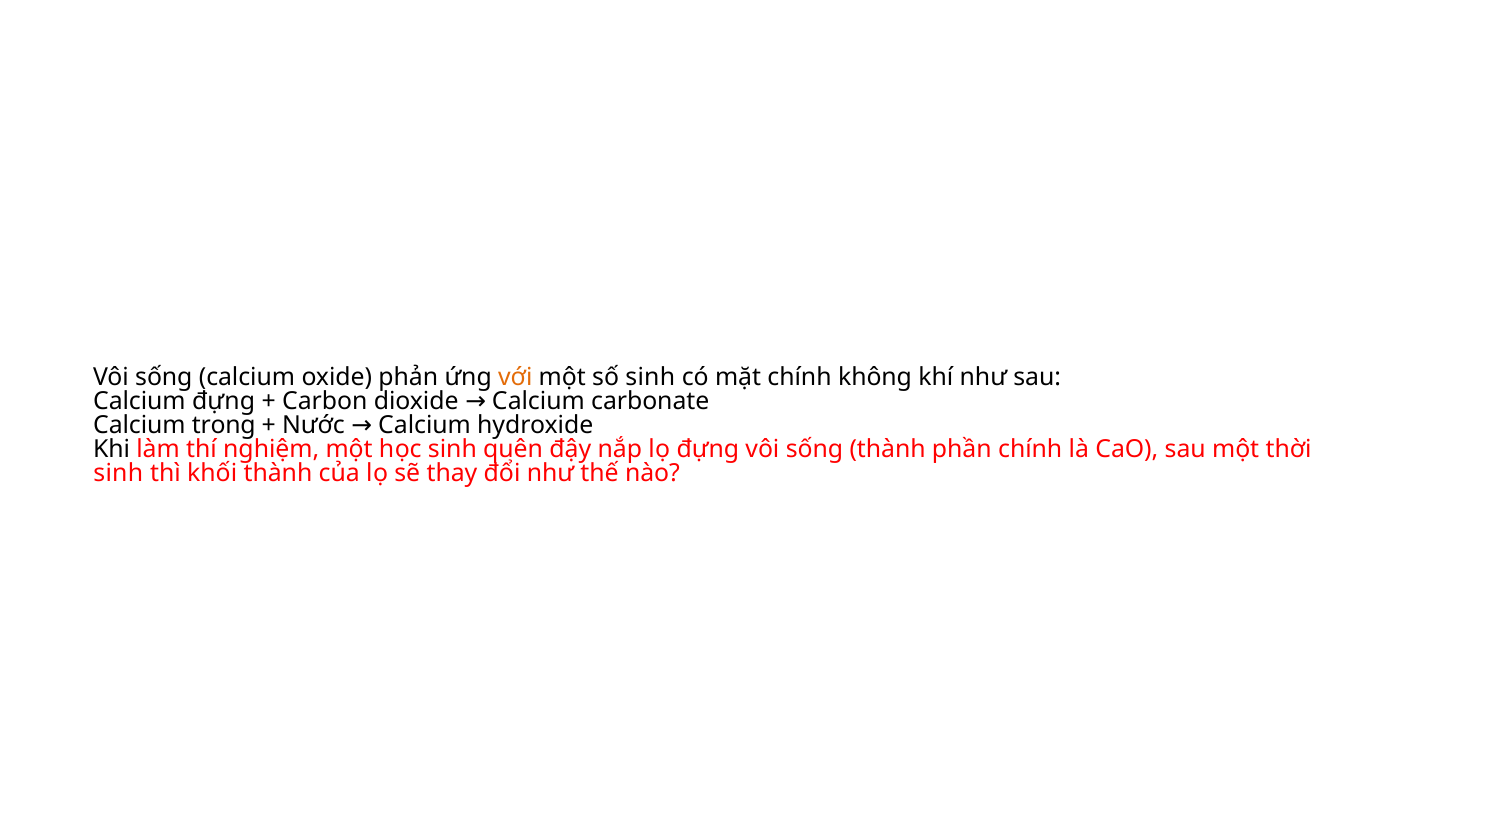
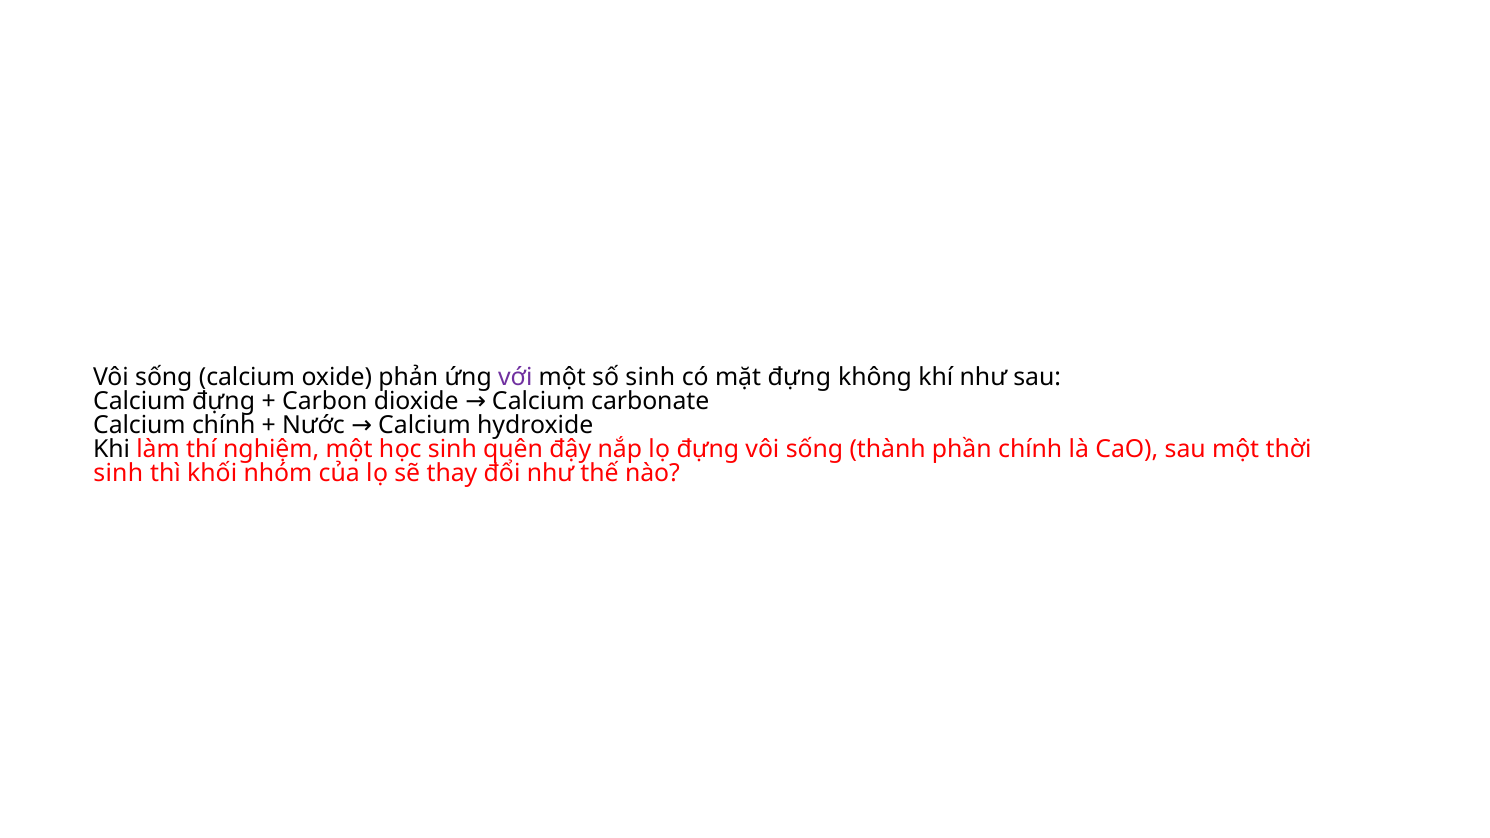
với colour: orange -> purple
mặt chính: chính -> đựng
Calcium trong: trong -> chính
khối thành: thành -> nhóm
